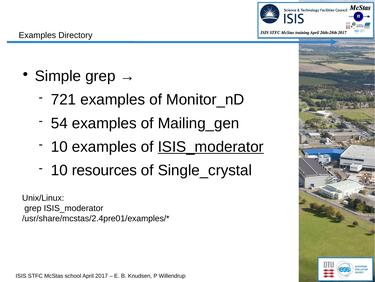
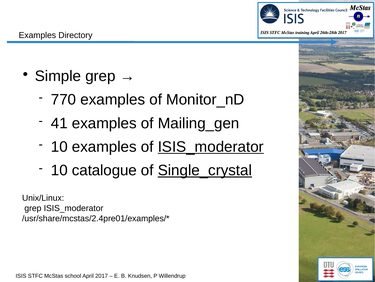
721: 721 -> 770
54: 54 -> 41
resources: resources -> catalogue
Single_crystal underline: none -> present
